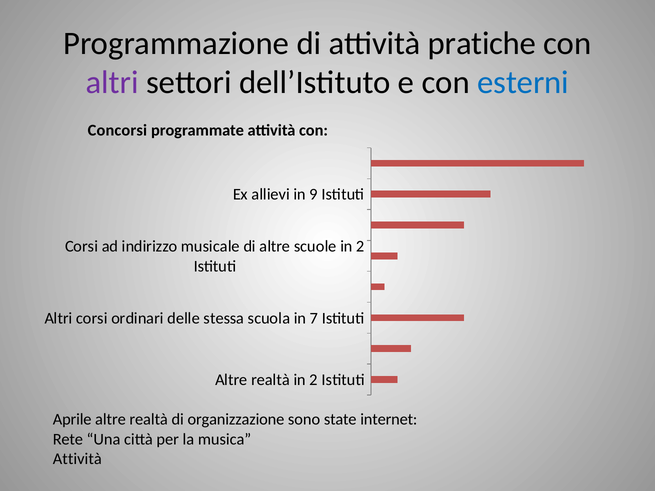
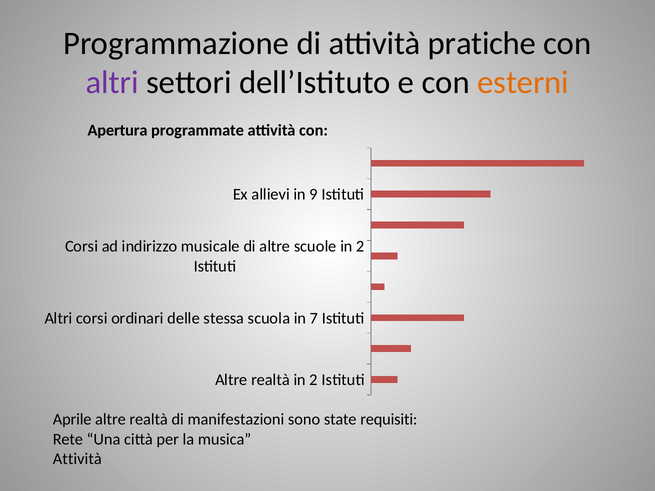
esterni colour: blue -> orange
Concorsi: Concorsi -> Apertura
organizzazione: organizzazione -> manifestazioni
internet: internet -> requisiti
